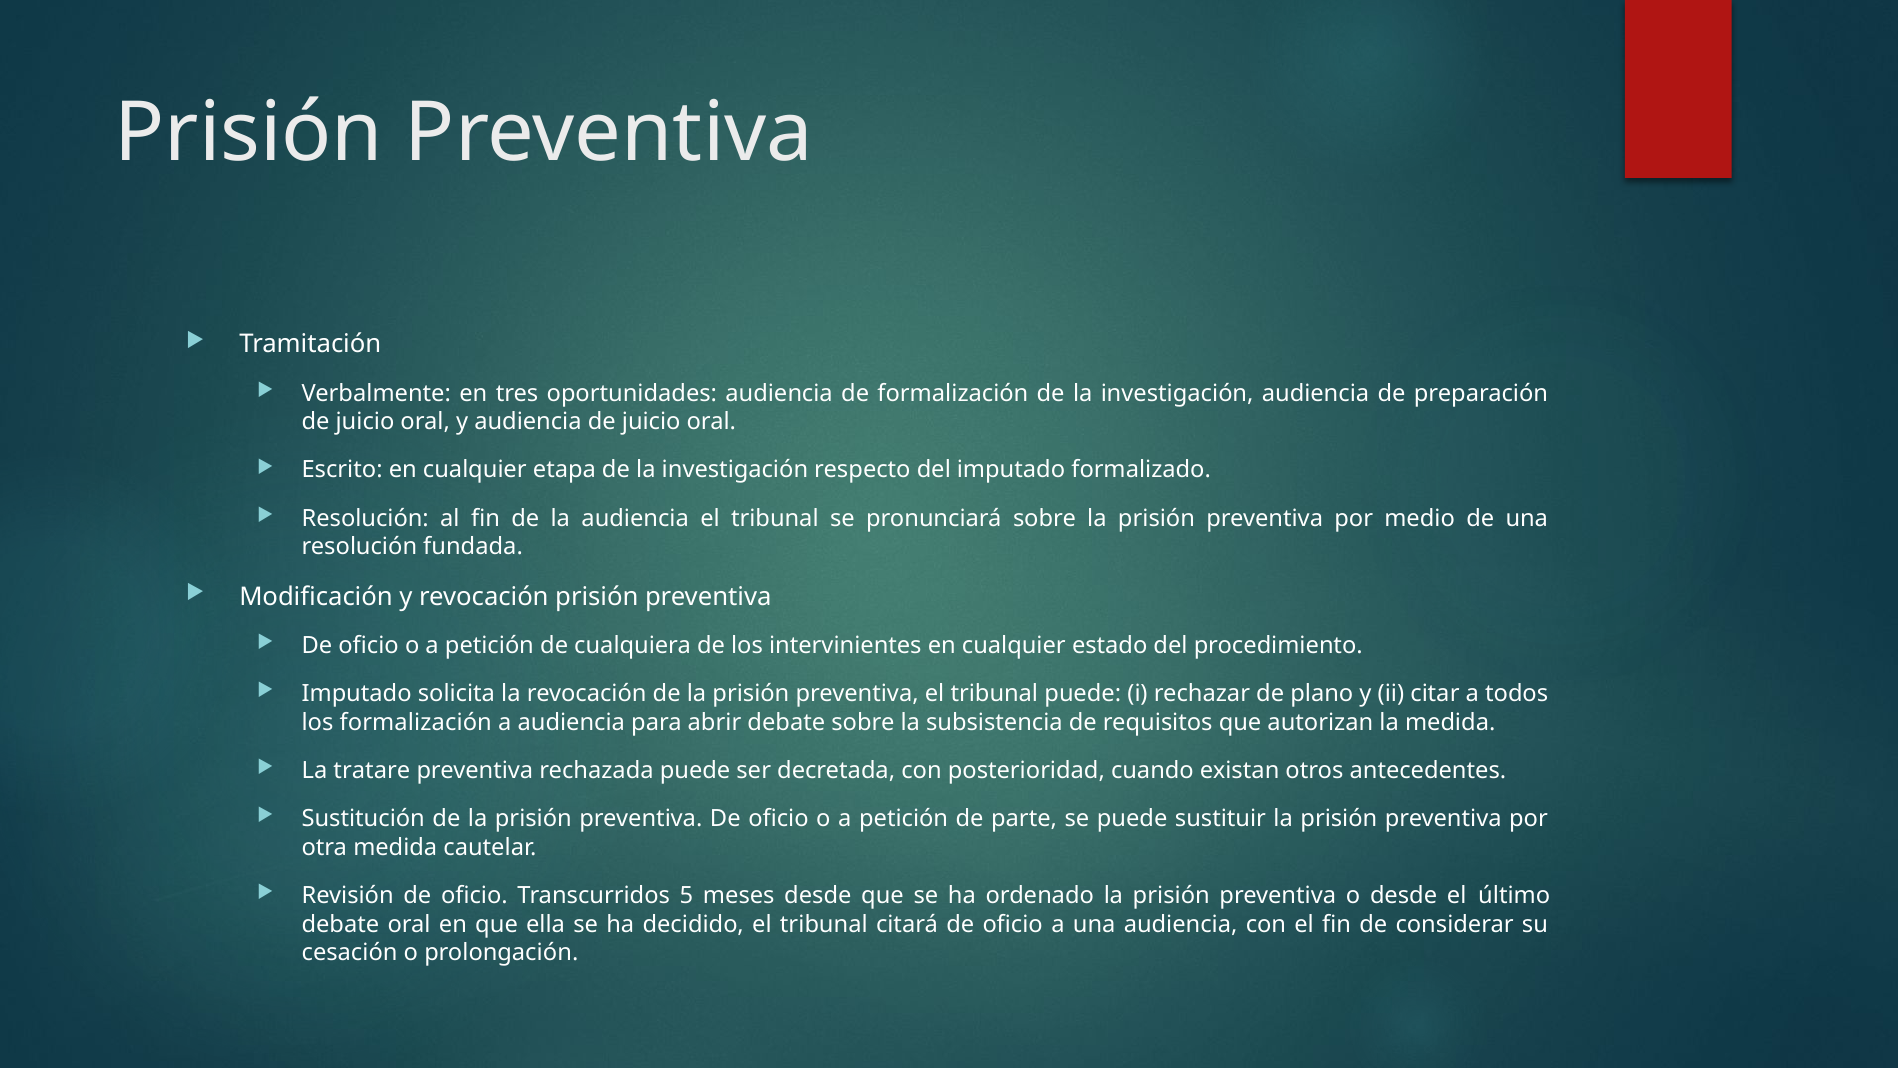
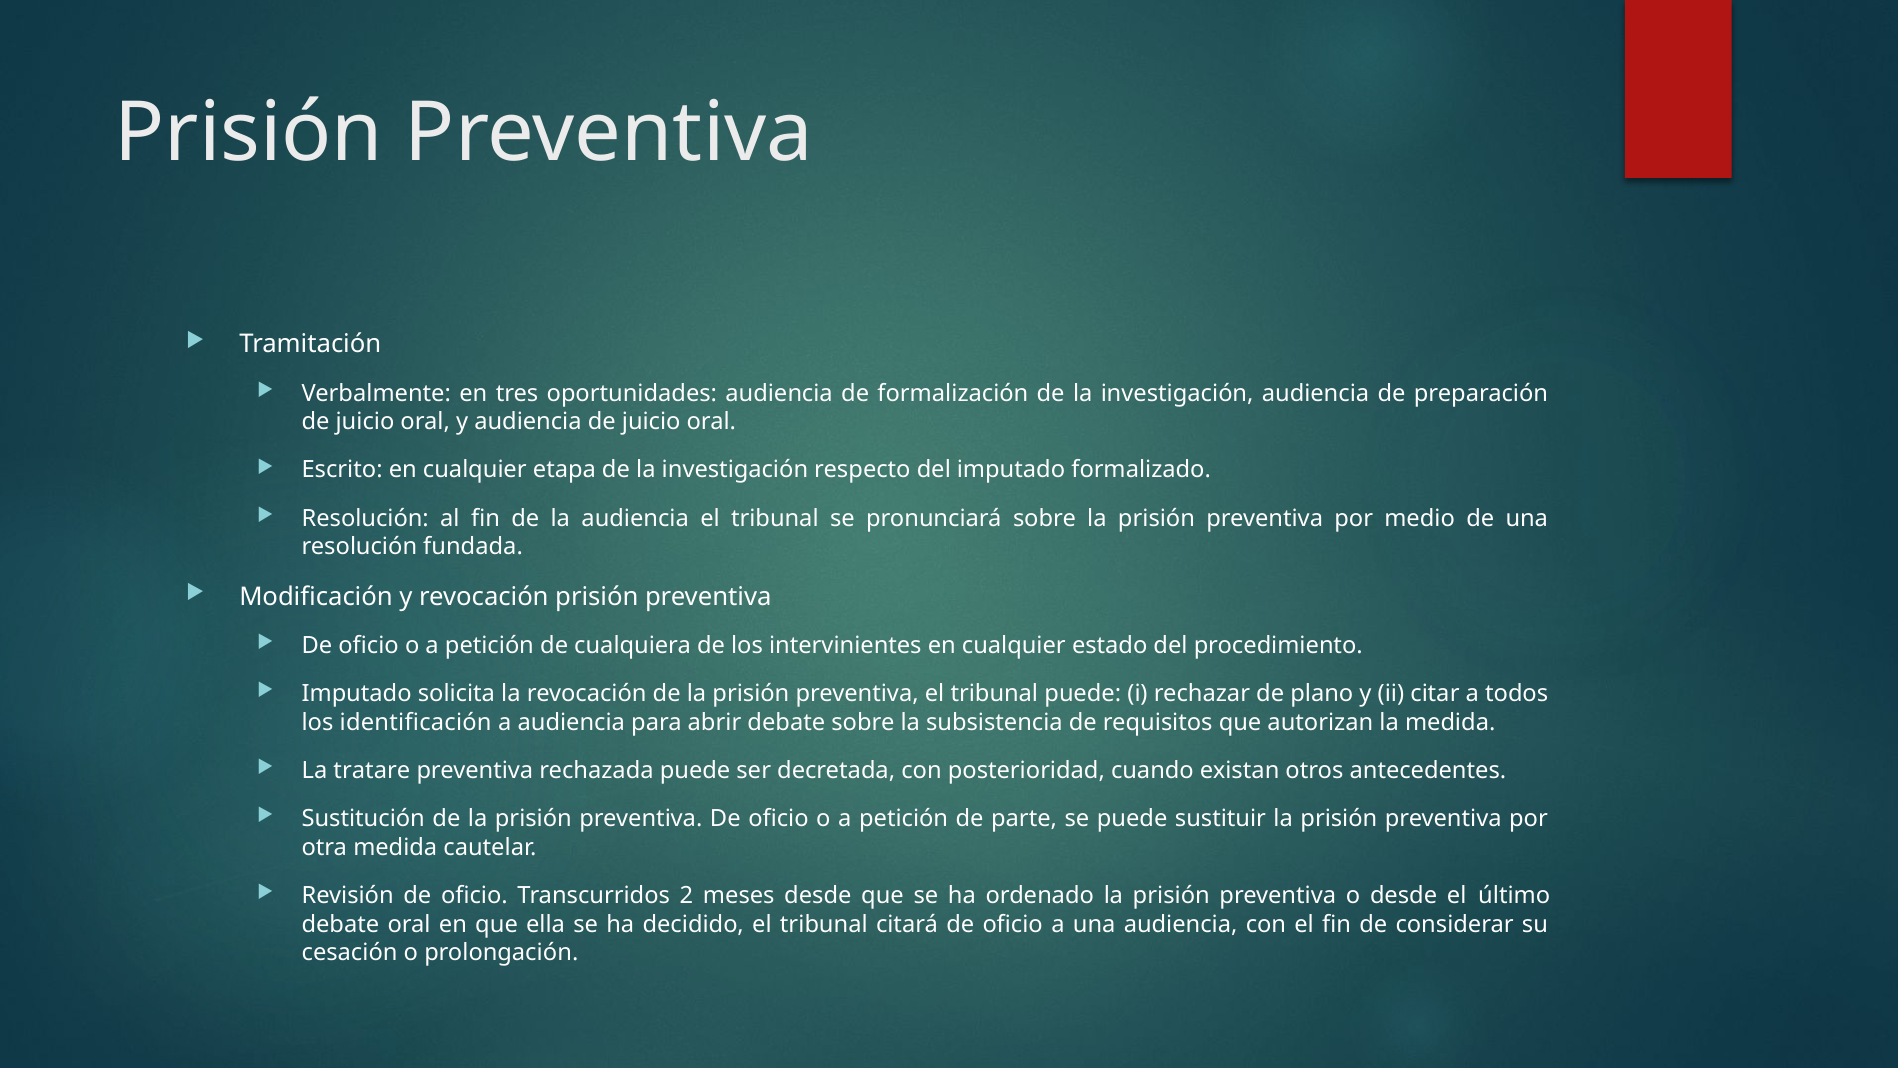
los formalización: formalización -> identificación
5: 5 -> 2
